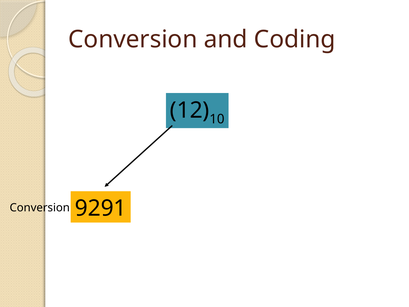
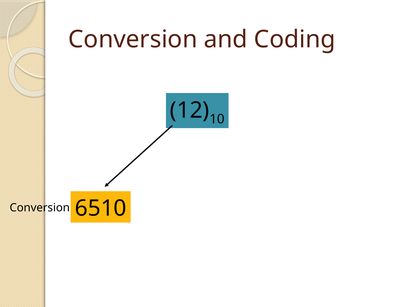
9291: 9291 -> 6510
